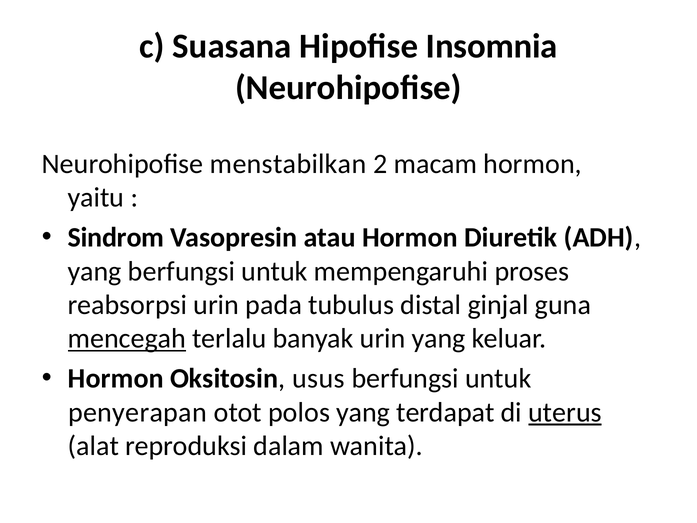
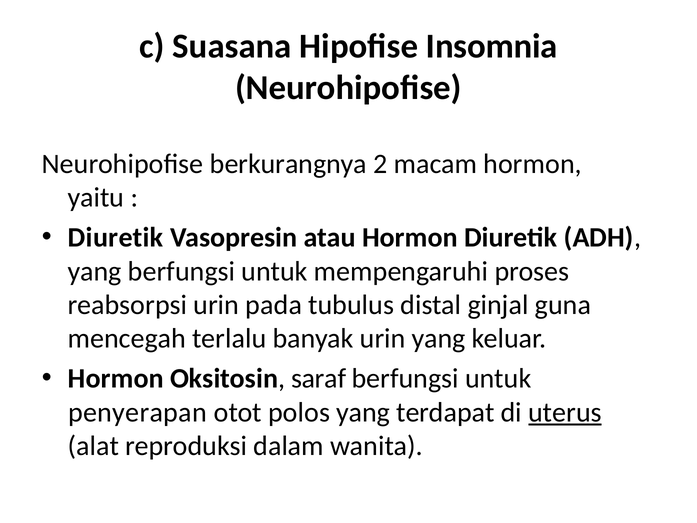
menstabilkan: menstabilkan -> berkurangnya
Sindrom at (116, 237): Sindrom -> Diuretik
mencegah underline: present -> none
usus: usus -> saraf
